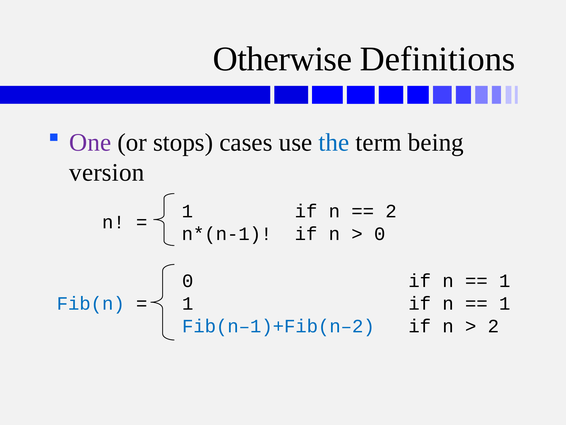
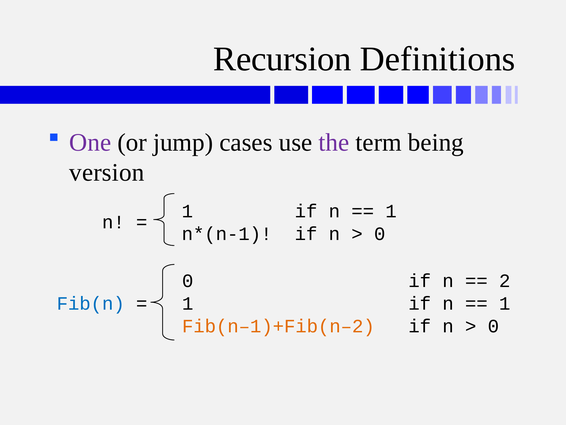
Otherwise: Otherwise -> Recursion
stops: stops -> jump
the colour: blue -> purple
2 at (391, 211): 2 -> 1
1 at (505, 281): 1 -> 2
Fib(n–1)+Fib(n–2 colour: blue -> orange
2 at (494, 326): 2 -> 0
